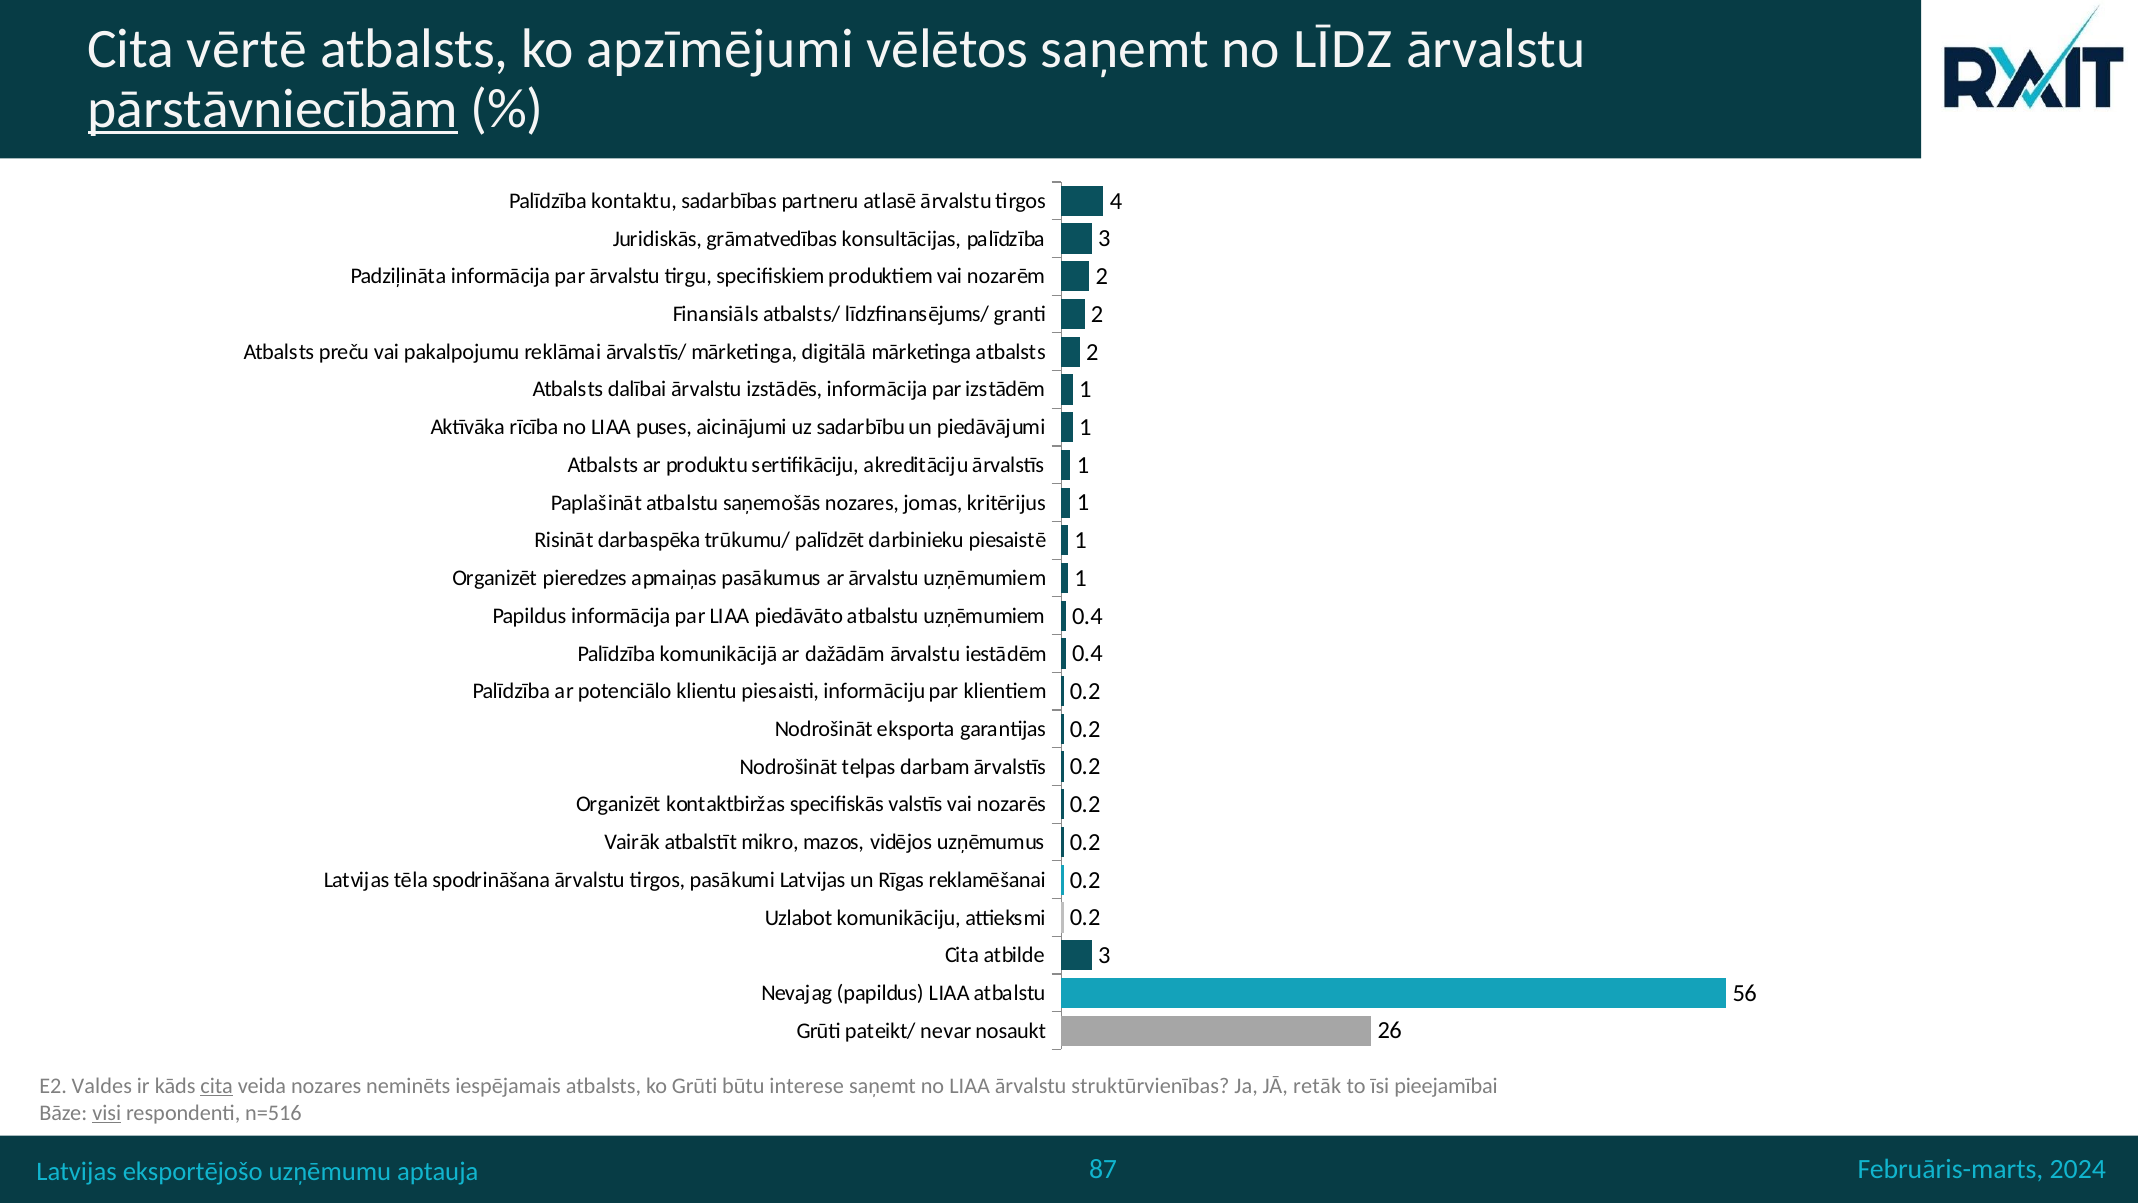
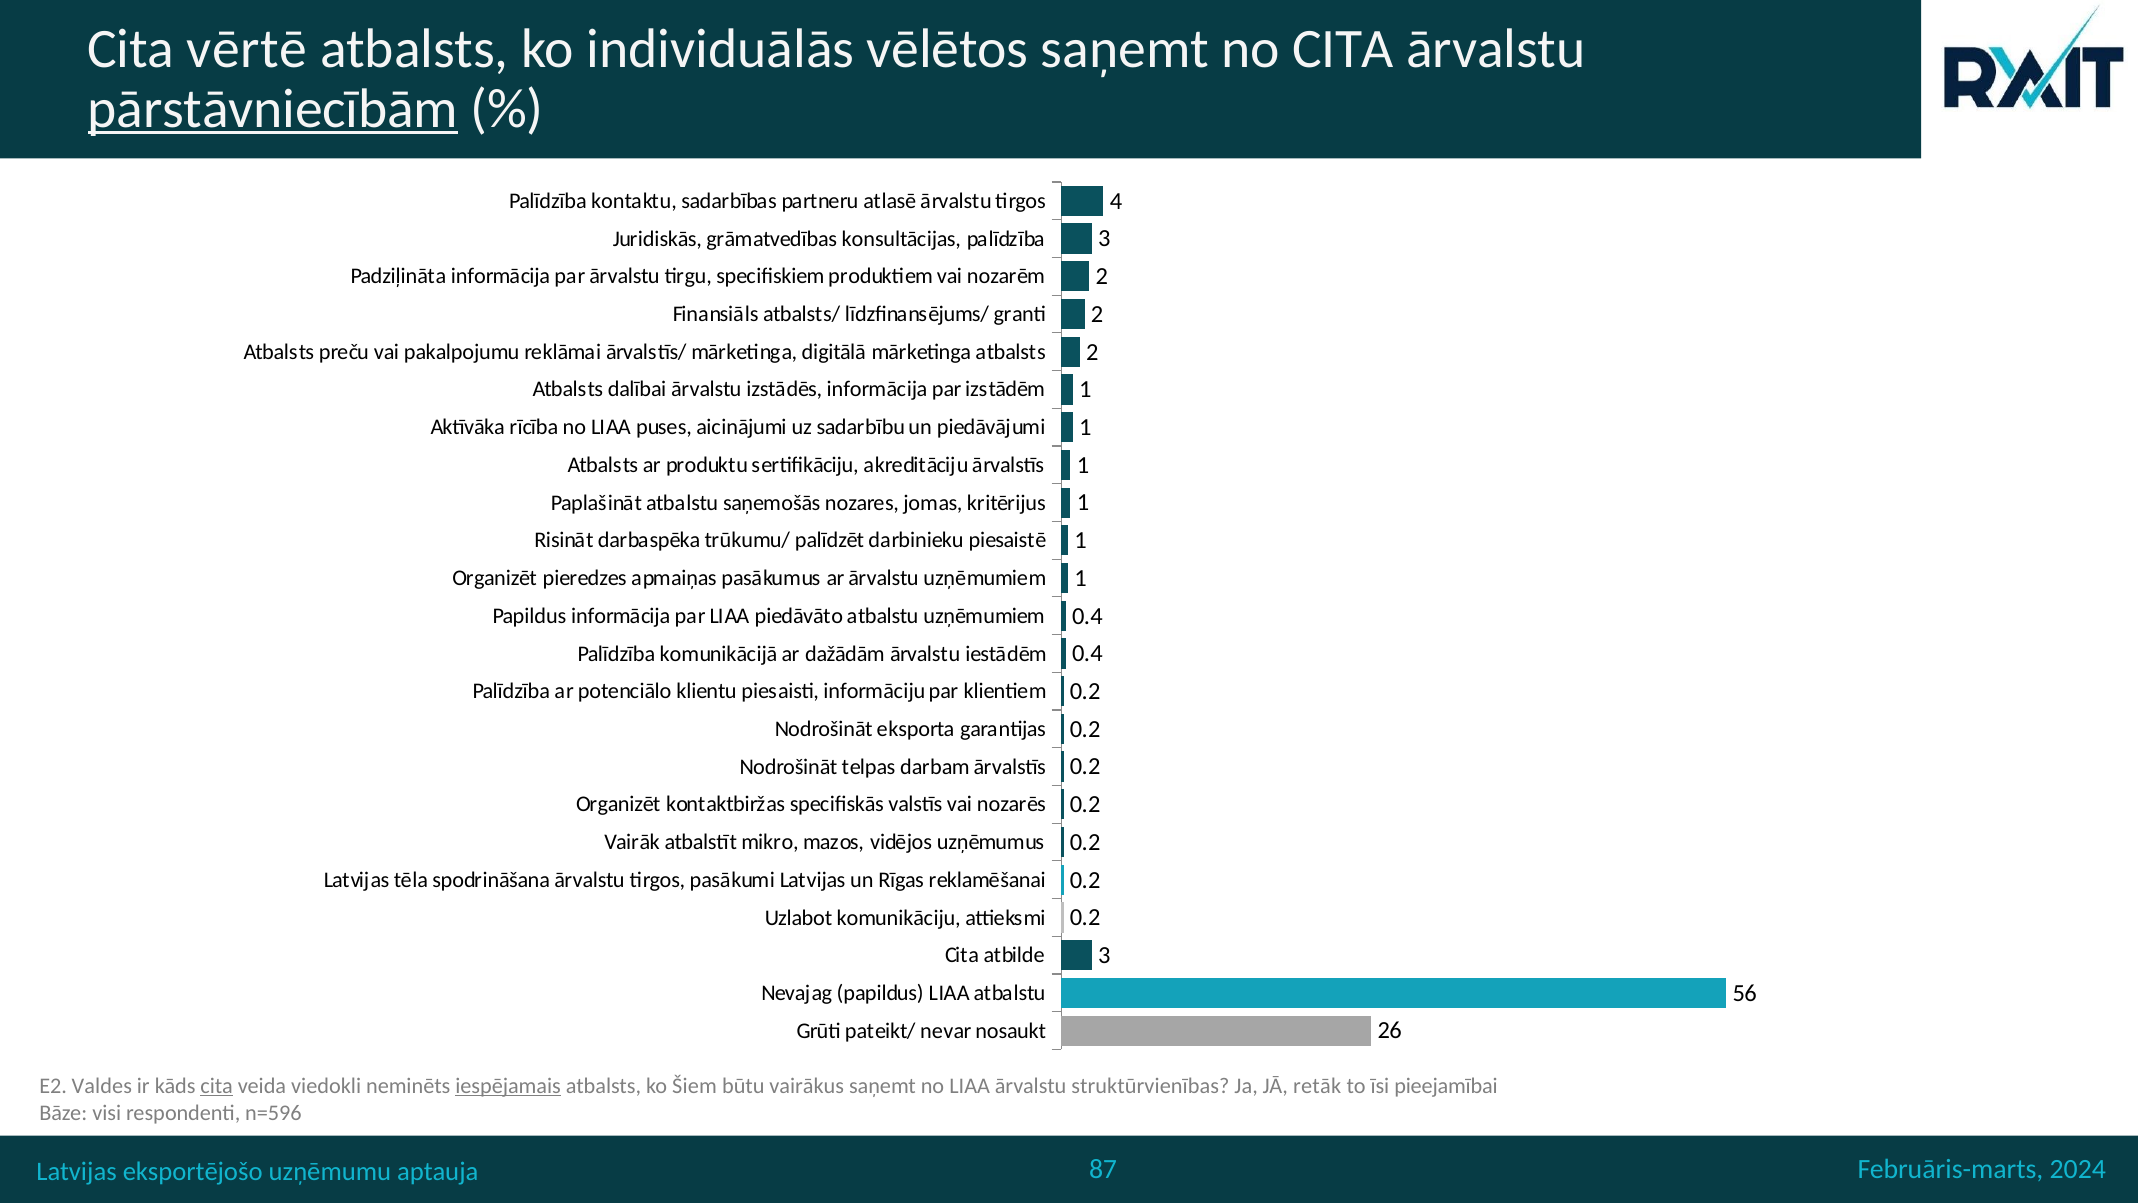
apzīmējumi: apzīmējumi -> individuālās
no LĪDZ: LĪDZ -> CITA
veida nozares: nozares -> viedokli
iespējamais underline: none -> present
ko Grūti: Grūti -> Šiem
interese: interese -> vairākus
visi underline: present -> none
n=516: n=516 -> n=596
